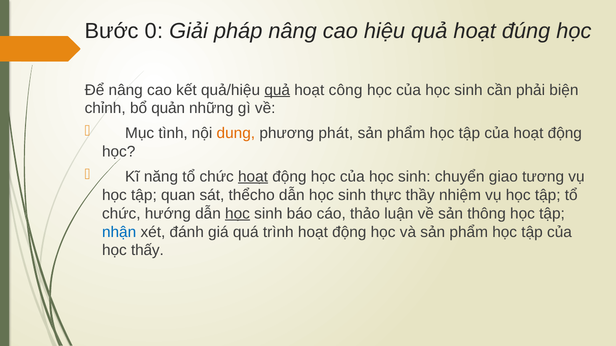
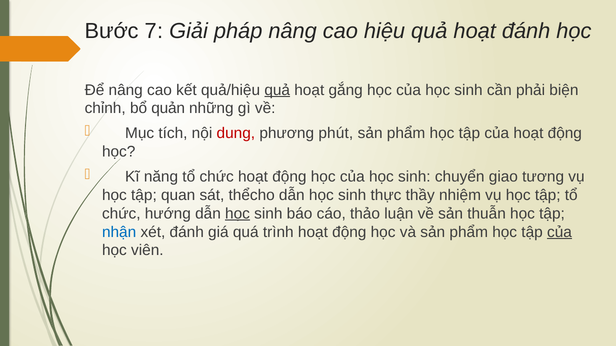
0: 0 -> 7
hoạt đúng: đúng -> đánh
công: công -> gắng
tình: tình -> tích
dung colour: orange -> red
phát: phát -> phút
hoạt at (253, 177) underline: present -> none
thông: thông -> thuẫn
của at (559, 232) underline: none -> present
thấy: thấy -> viên
